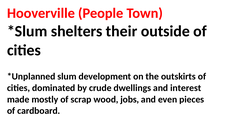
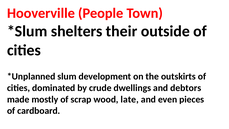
interest: interest -> debtors
jobs: jobs -> late
